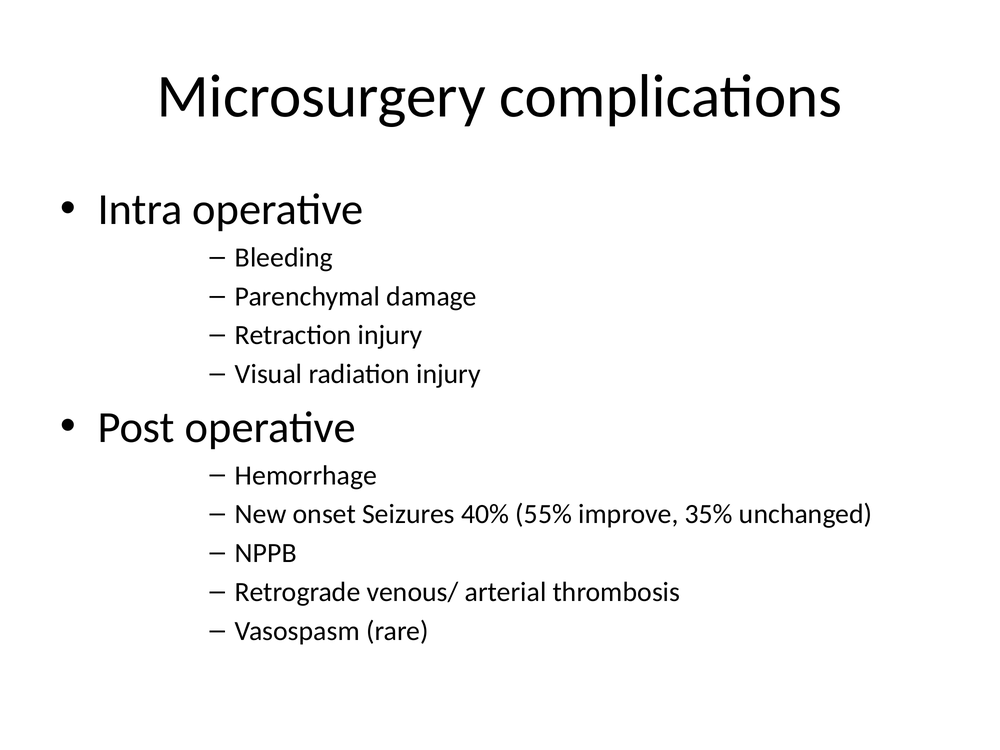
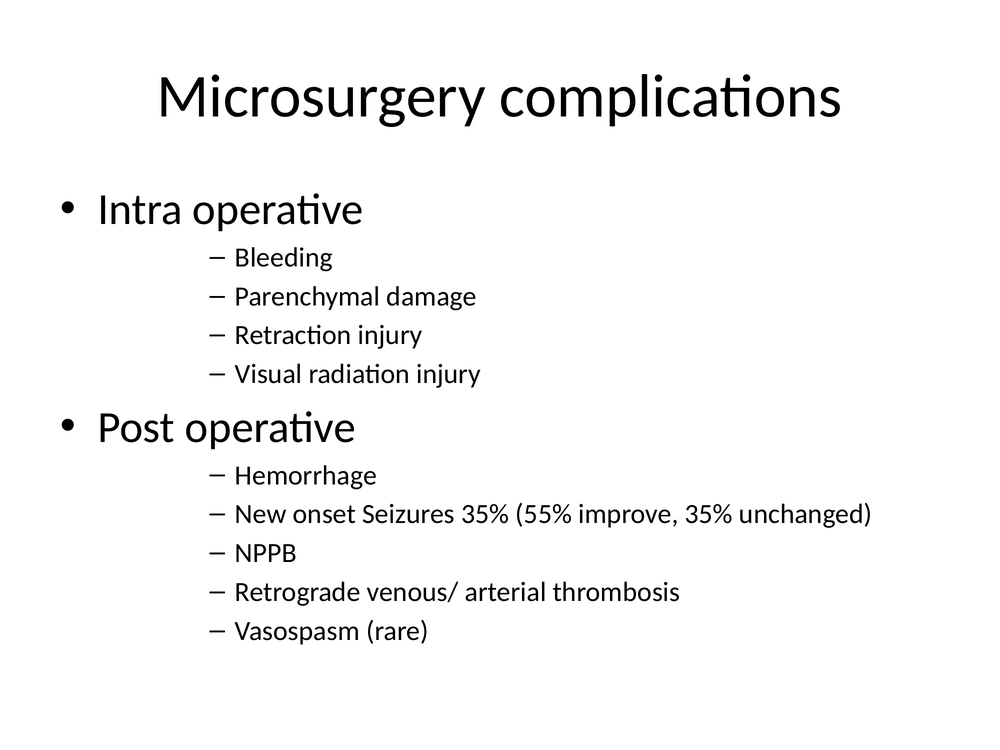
Seizures 40%: 40% -> 35%
